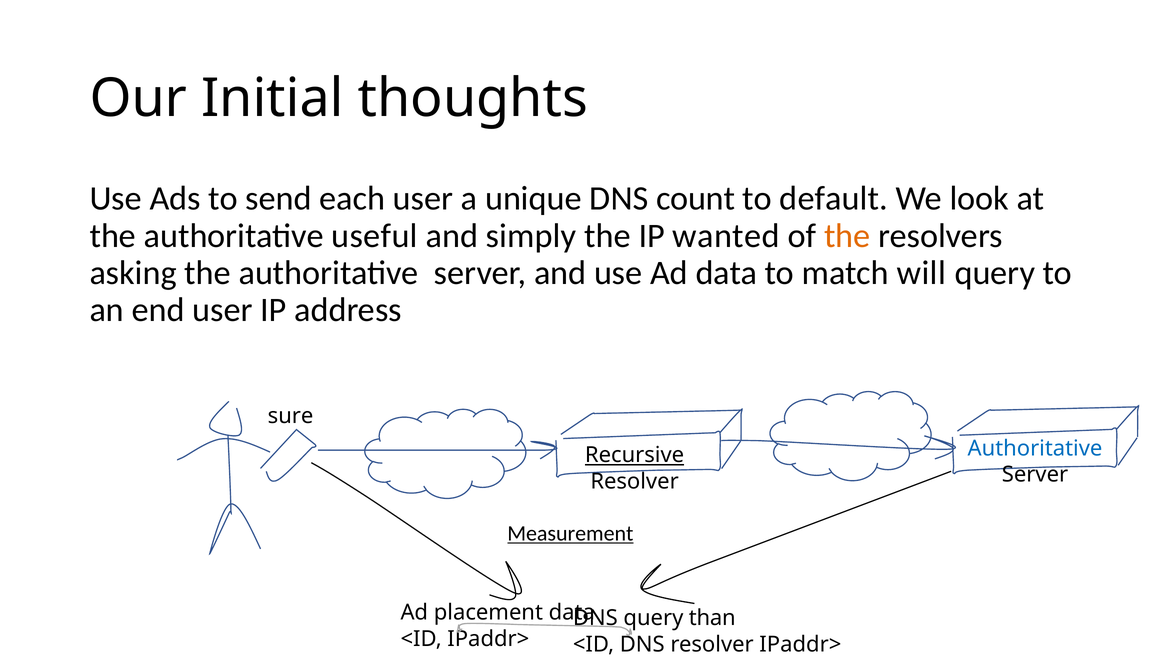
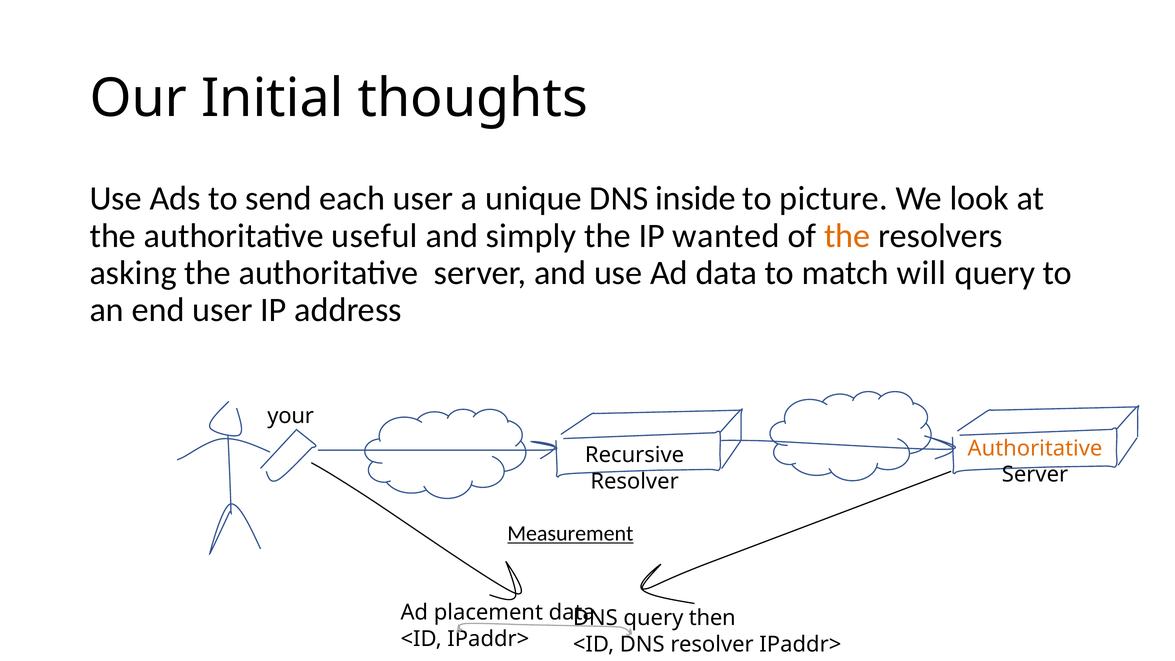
count: count -> inside
default: default -> picture
sure: sure -> your
Authoritative at (1035, 448) colour: blue -> orange
Recursive underline: present -> none
than: than -> then
